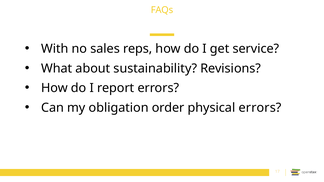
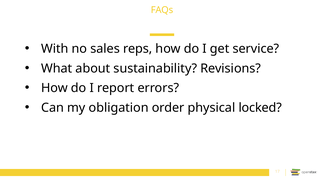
physical errors: errors -> locked
